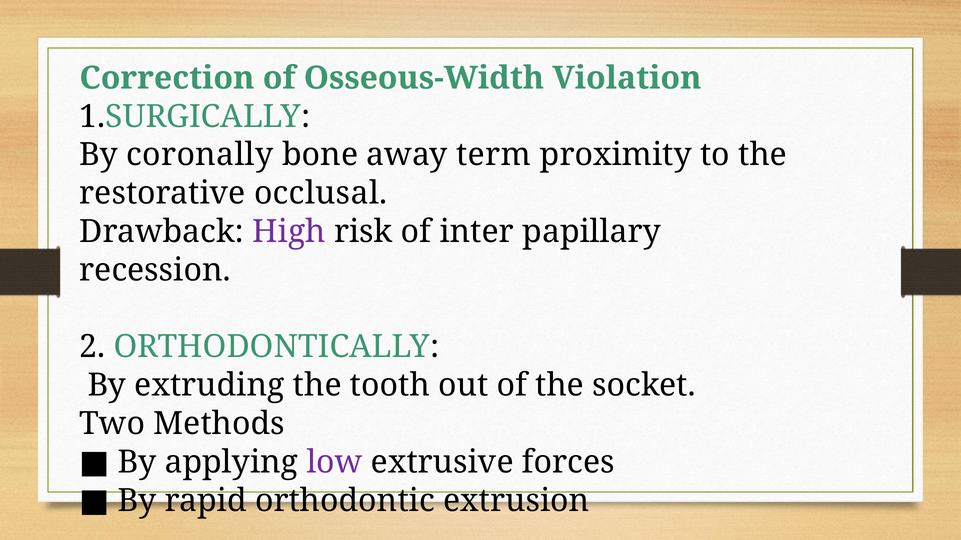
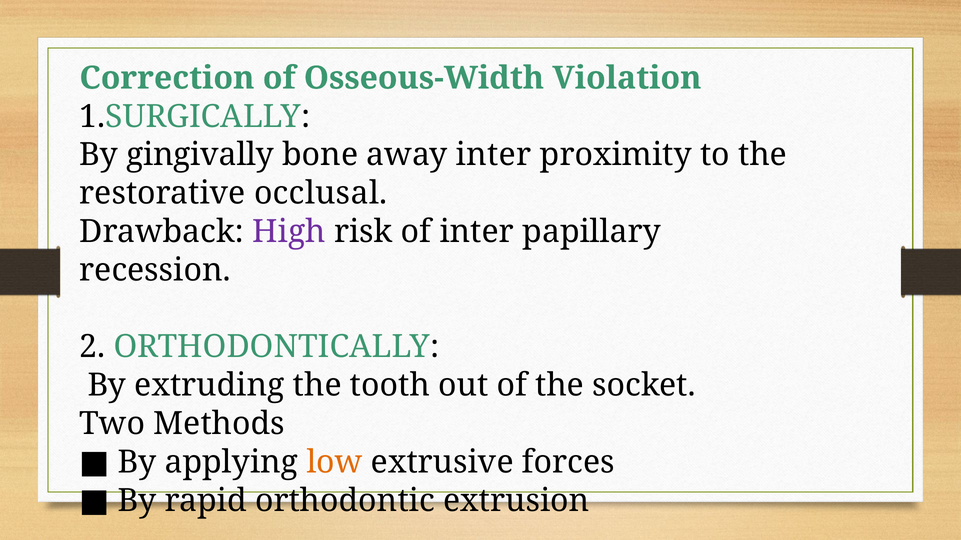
coronally: coronally -> gingivally
away term: term -> inter
low colour: purple -> orange
